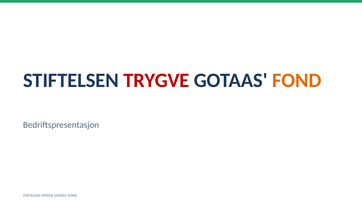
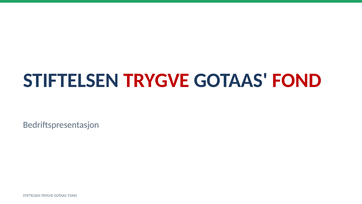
FOND at (297, 80) colour: orange -> red
